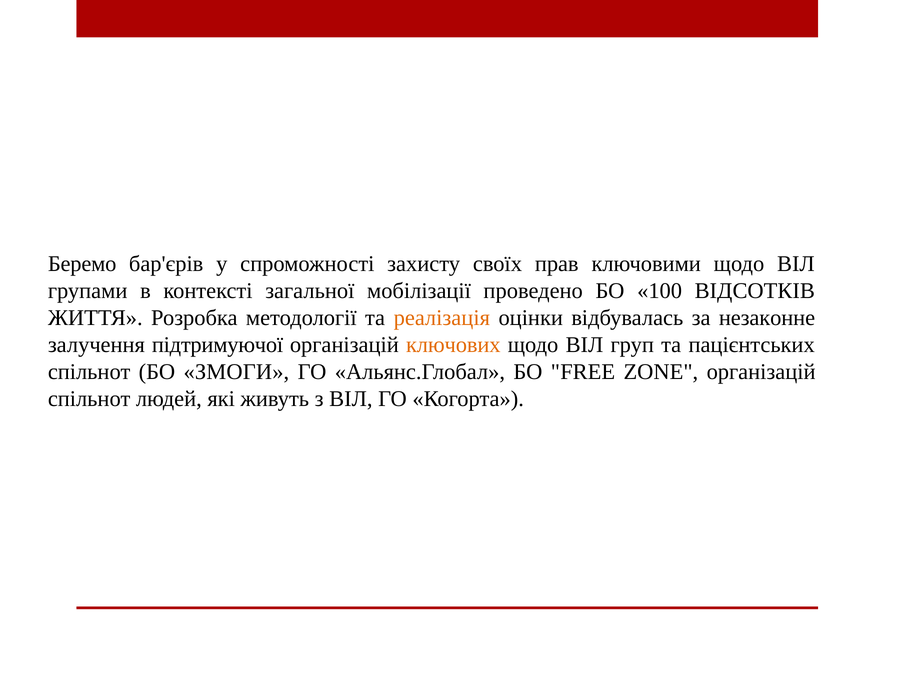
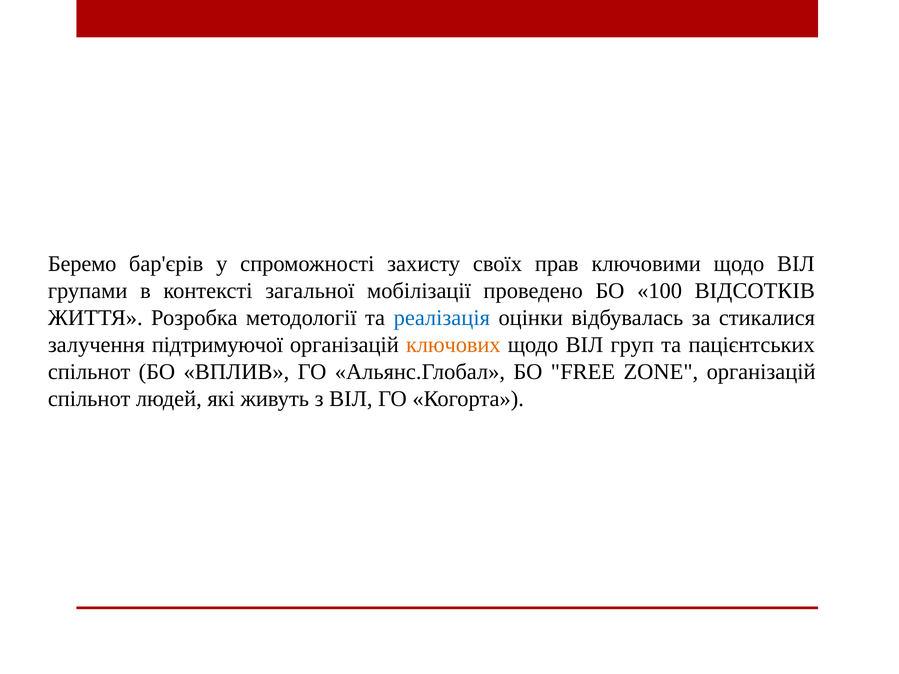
реалізація colour: orange -> blue
незаконне: незаконне -> стикалися
ЗМОГИ: ЗМОГИ -> ВПЛИВ
